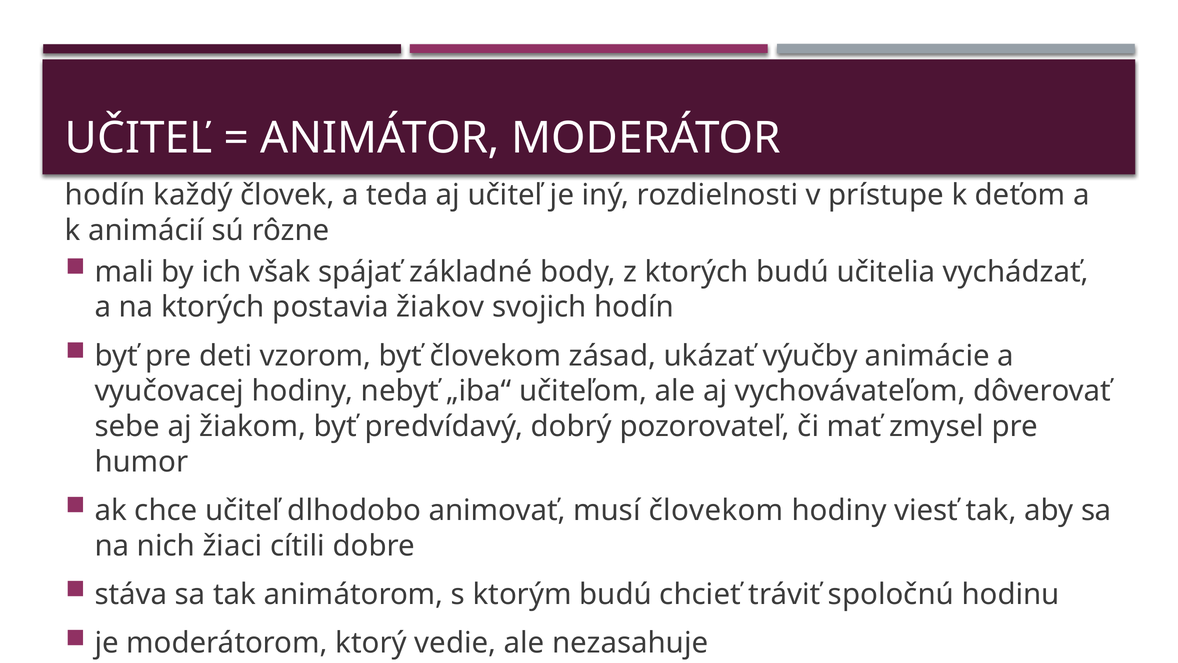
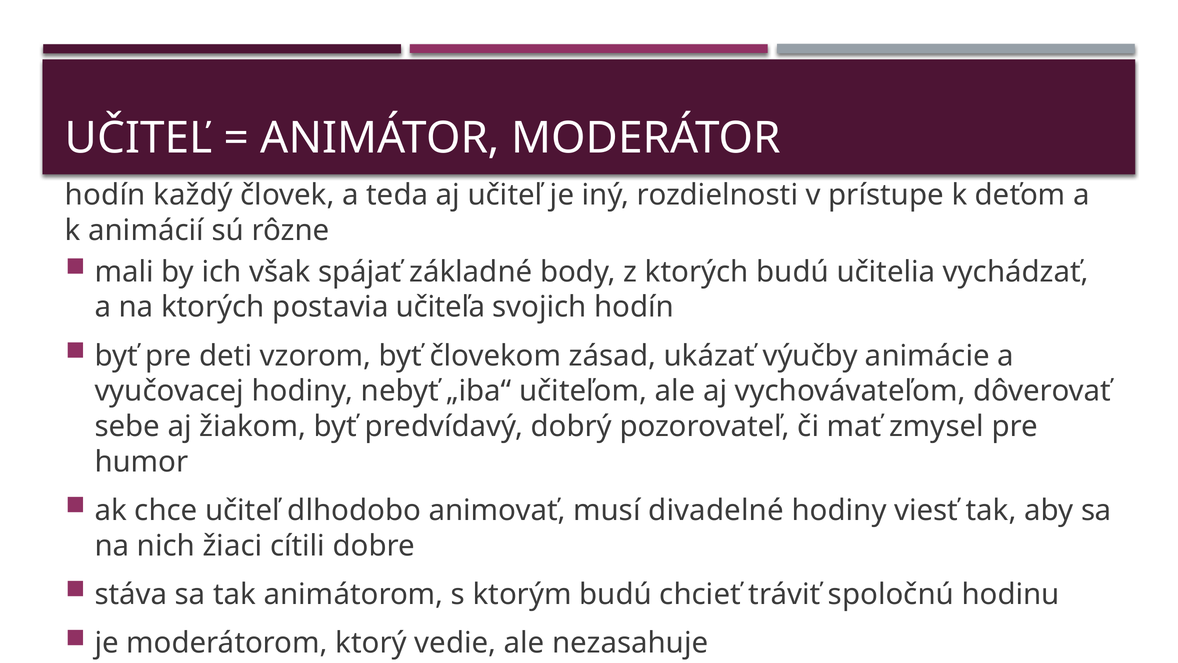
žiakov: žiakov -> učiteľa
musí človekom: človekom -> divadelné
